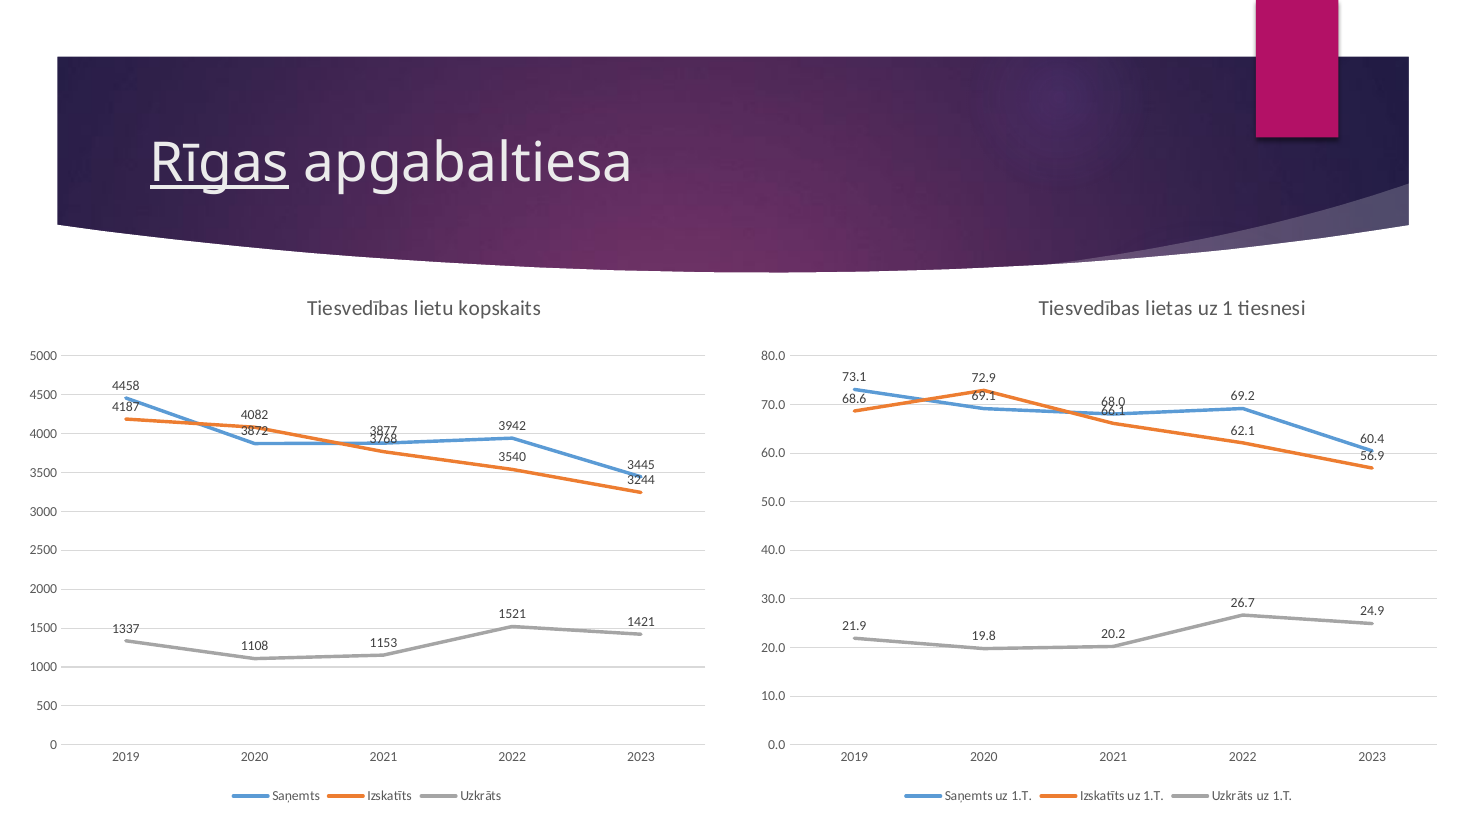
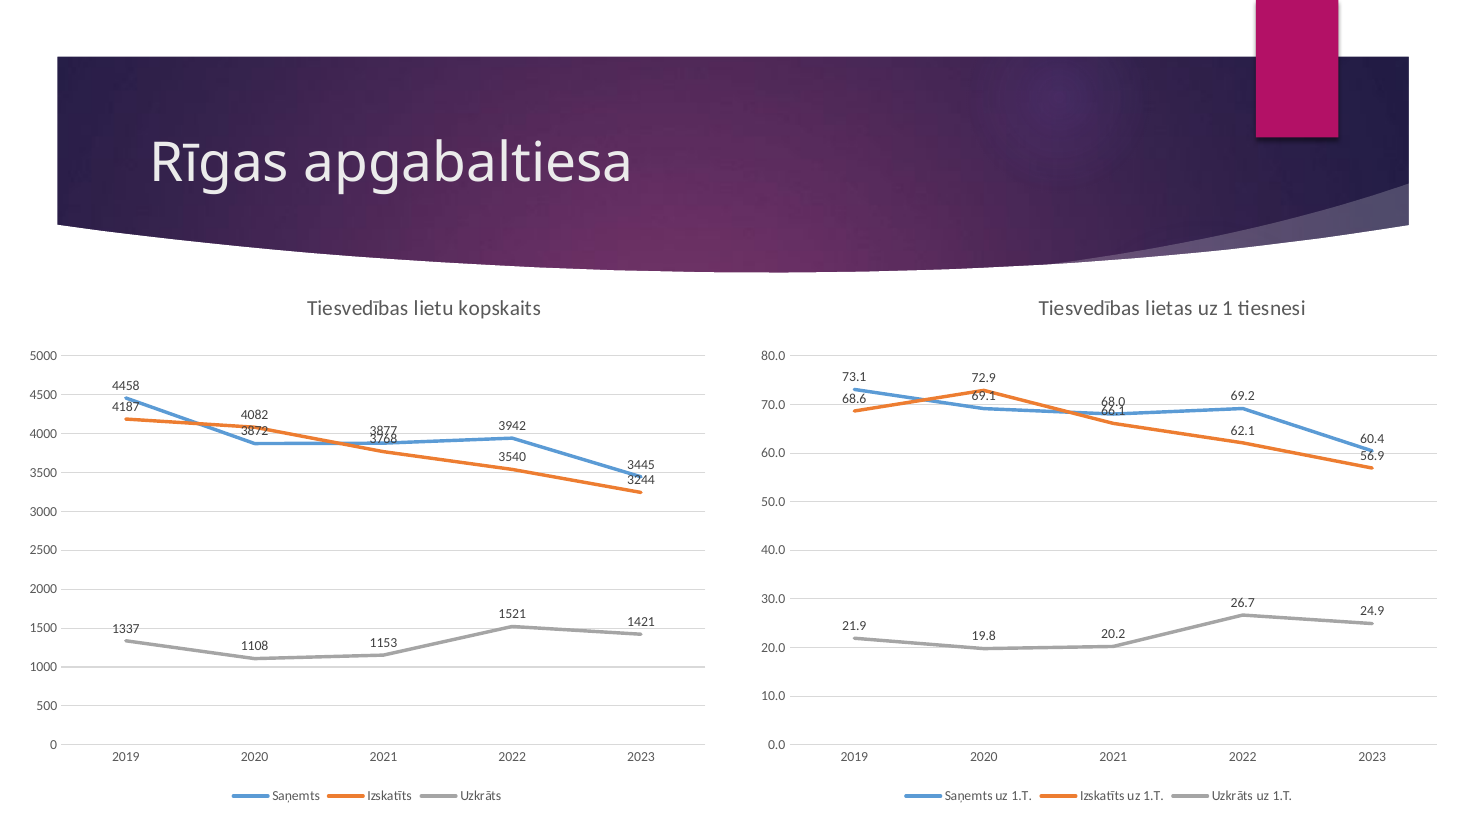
Rīgas underline: present -> none
